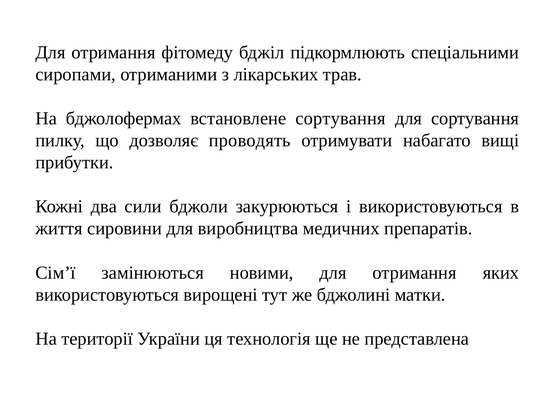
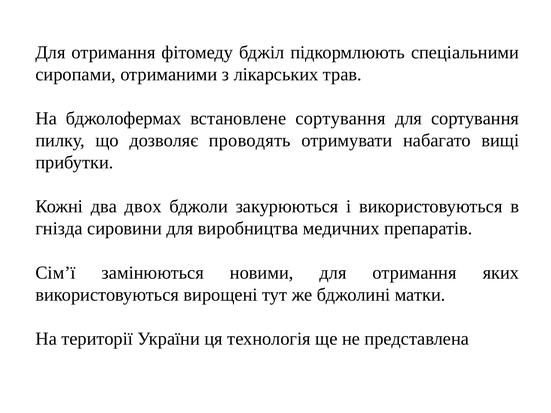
сили: сили -> двох
життя: життя -> гнізда
